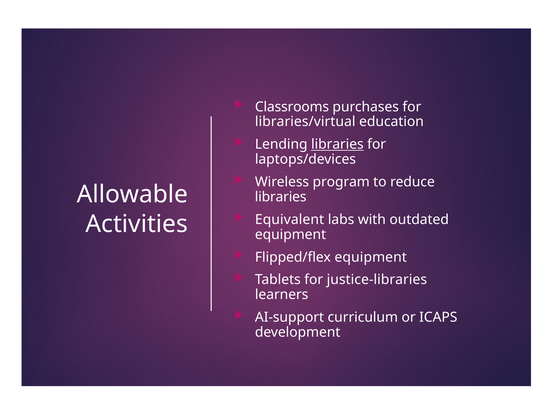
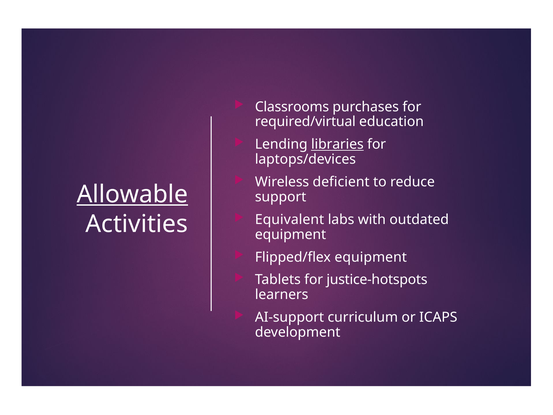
libraries/virtual: libraries/virtual -> required/virtual
program: program -> deficient
Allowable underline: none -> present
libraries at (281, 197): libraries -> support
justice-libraries: justice-libraries -> justice-hotspots
